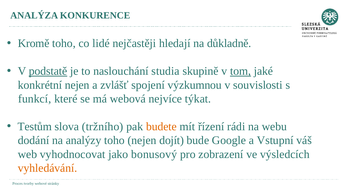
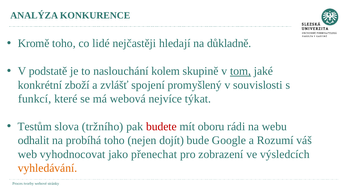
podstatě underline: present -> none
studia: studia -> kolem
konkrétní nejen: nejen -> zboží
výzkumnou: výzkumnou -> promyšlený
budete colour: orange -> red
řízení: řízení -> oboru
dodání: dodání -> odhalit
analýzy: analýzy -> probíhá
Vstupní: Vstupní -> Rozumí
bonusový: bonusový -> přenechat
